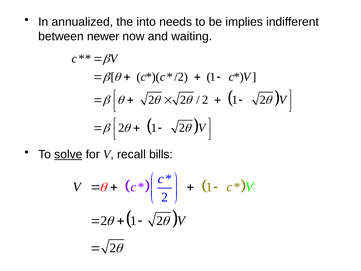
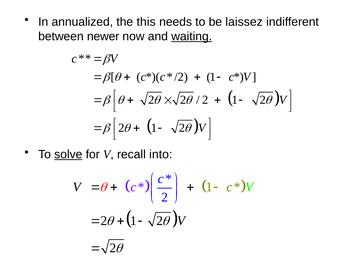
into: into -> this
implies: implies -> laissez
waiting underline: none -> present
bills: bills -> into
